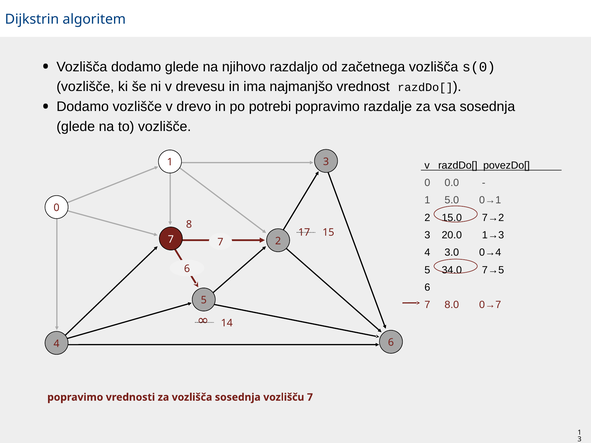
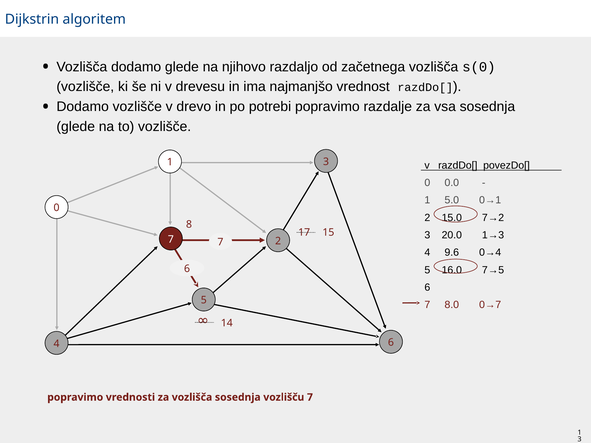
3.0: 3.0 -> 9.6
34.0: 34.0 -> 16.0
